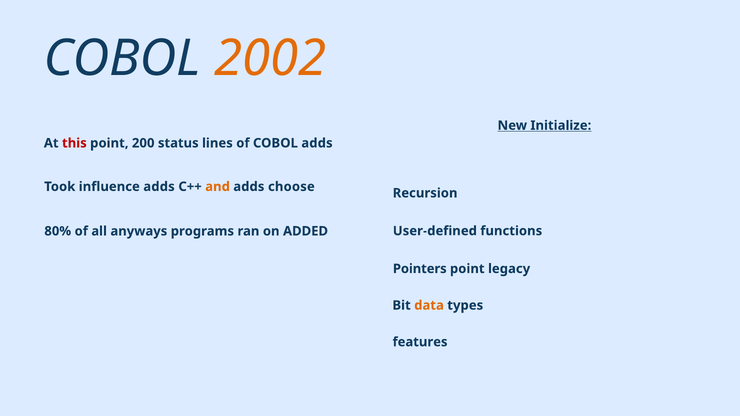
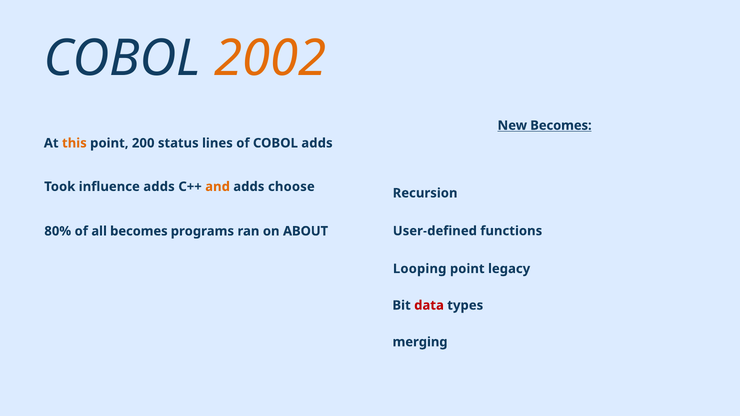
New Initialize: Initialize -> Becomes
this colour: red -> orange
all anyways: anyways -> becomes
ADDED: ADDED -> ABOUT
Pointers: Pointers -> Looping
data colour: orange -> red
features: features -> merging
